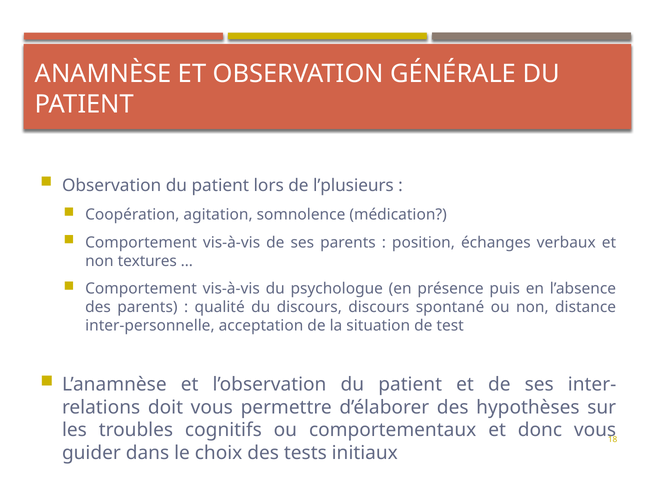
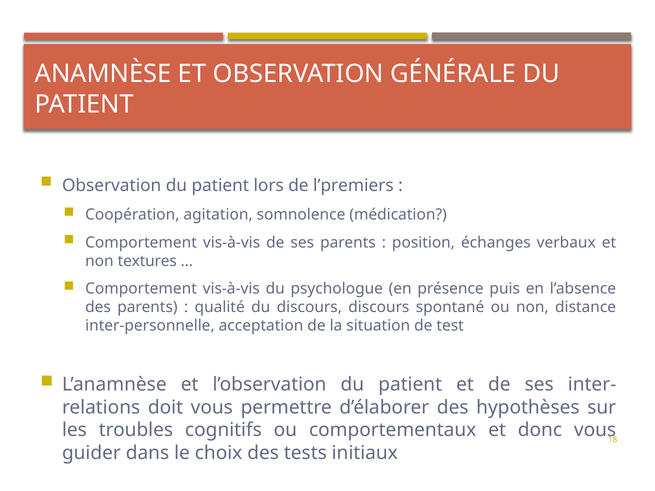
l’plusieurs: l’plusieurs -> l’premiers
